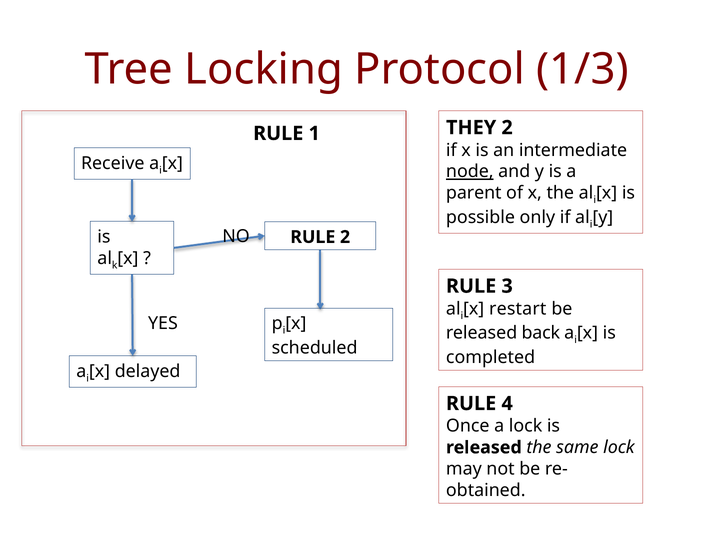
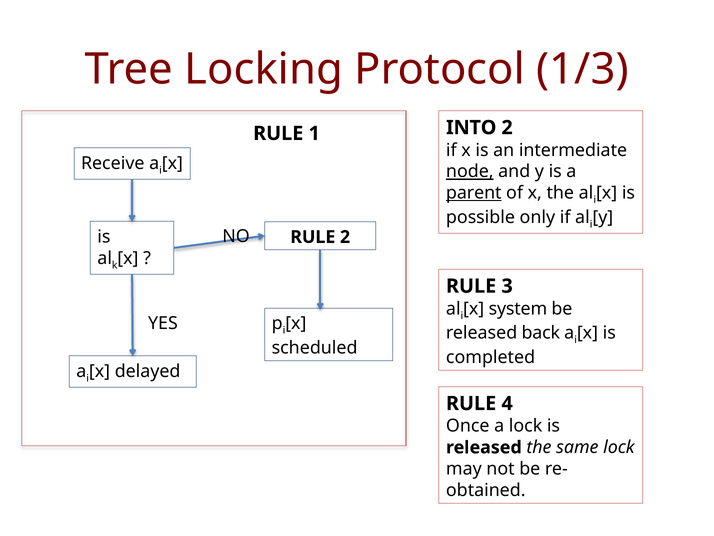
THEY: THEY -> INTO
parent underline: none -> present
restart: restart -> system
